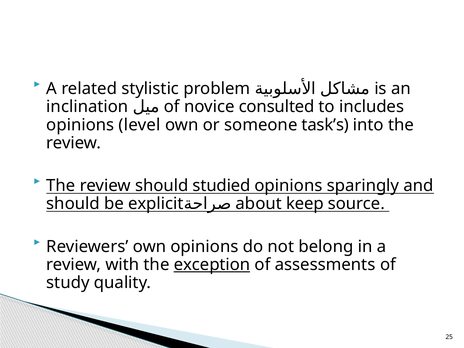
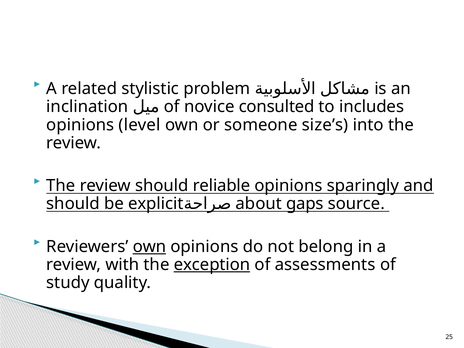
task’s: task’s -> size’s
studied: studied -> reliable
keep: keep -> gaps
own at (149, 247) underline: none -> present
